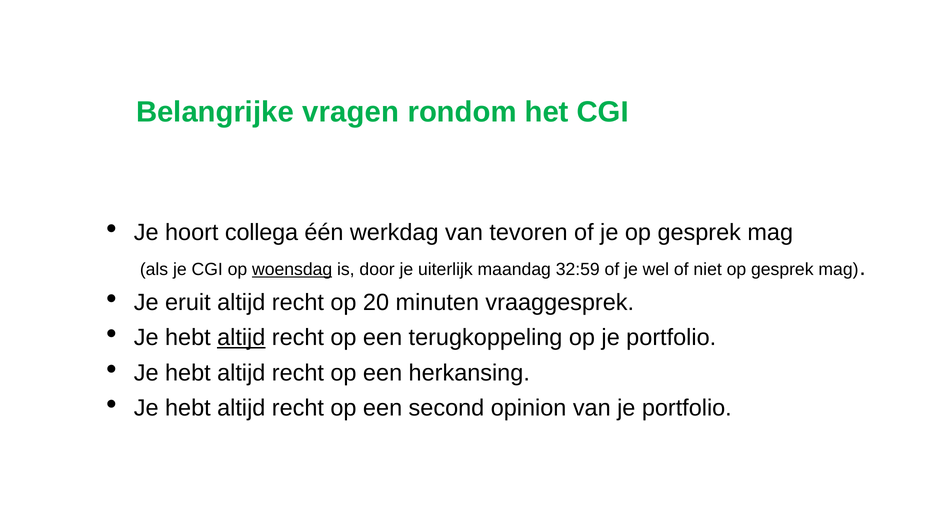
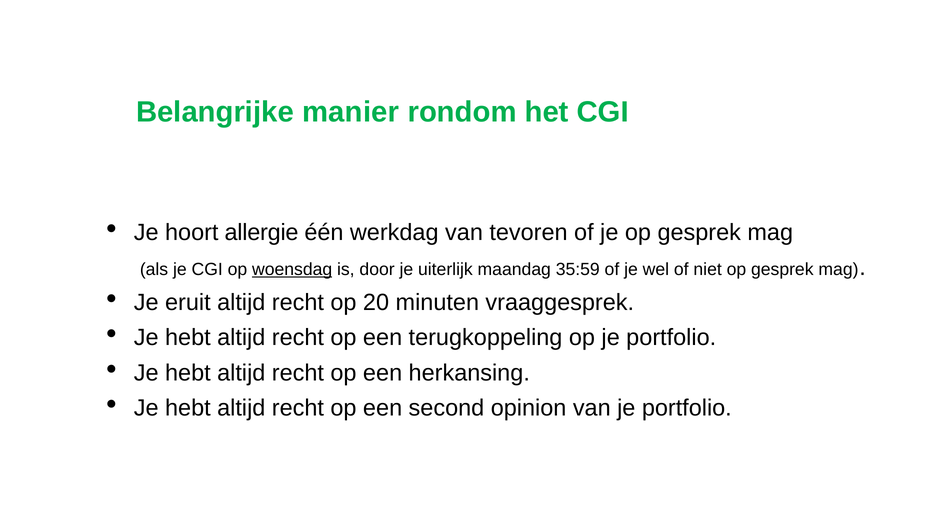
vragen: vragen -> manier
collega: collega -> allergie
32:59: 32:59 -> 35:59
altijd at (241, 337) underline: present -> none
